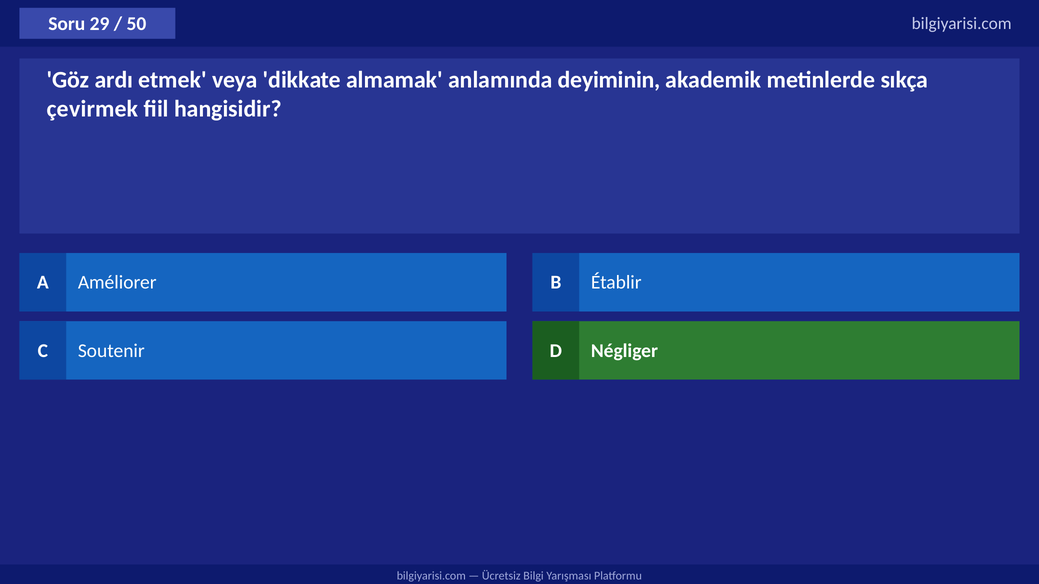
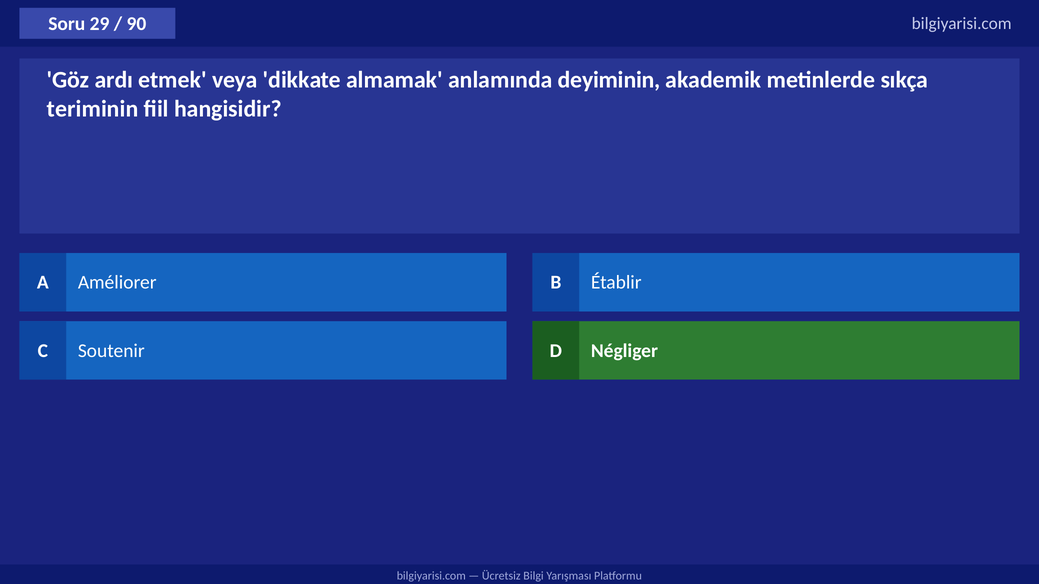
50: 50 -> 90
çevirmek: çevirmek -> teriminin
